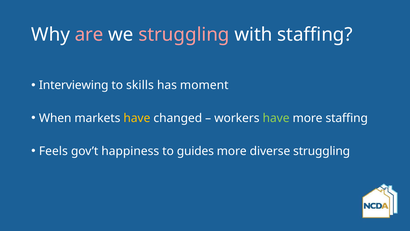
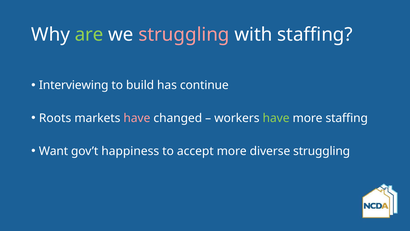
are colour: pink -> light green
skills: skills -> build
moment: moment -> continue
When: When -> Roots
have at (137, 118) colour: yellow -> pink
Feels: Feels -> Want
guides: guides -> accept
